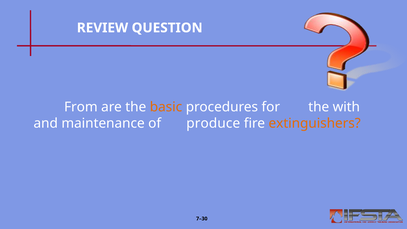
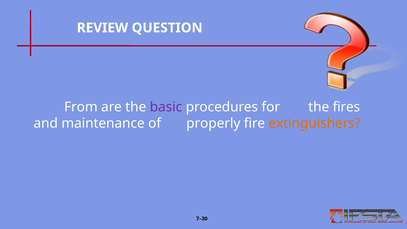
basic colour: orange -> purple
with: with -> fires
produce: produce -> properly
